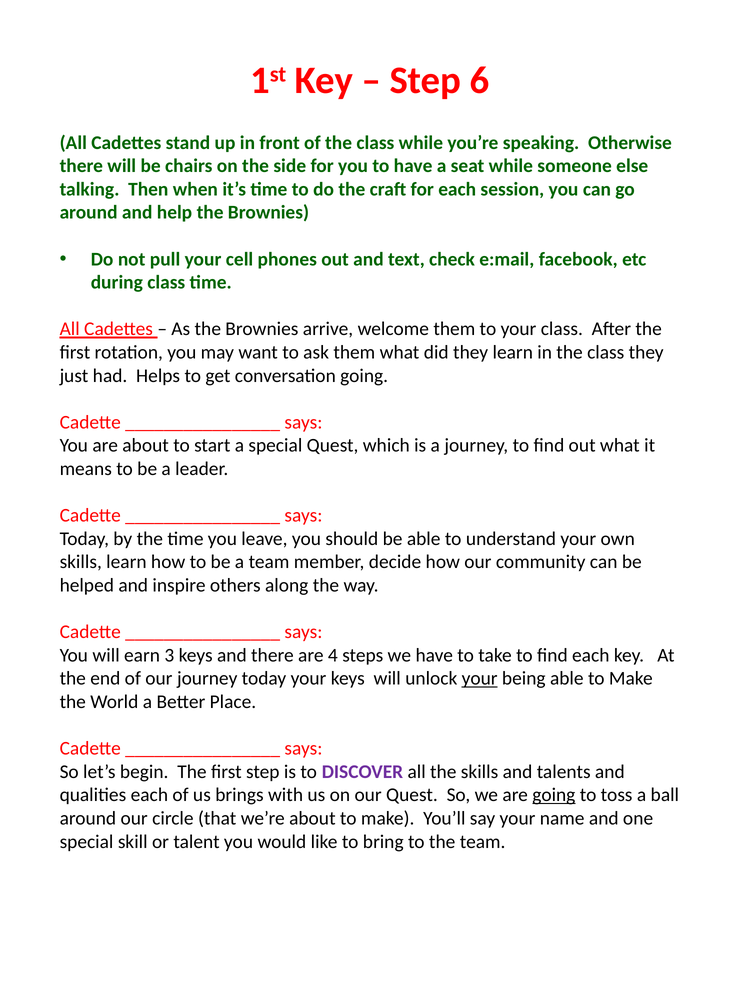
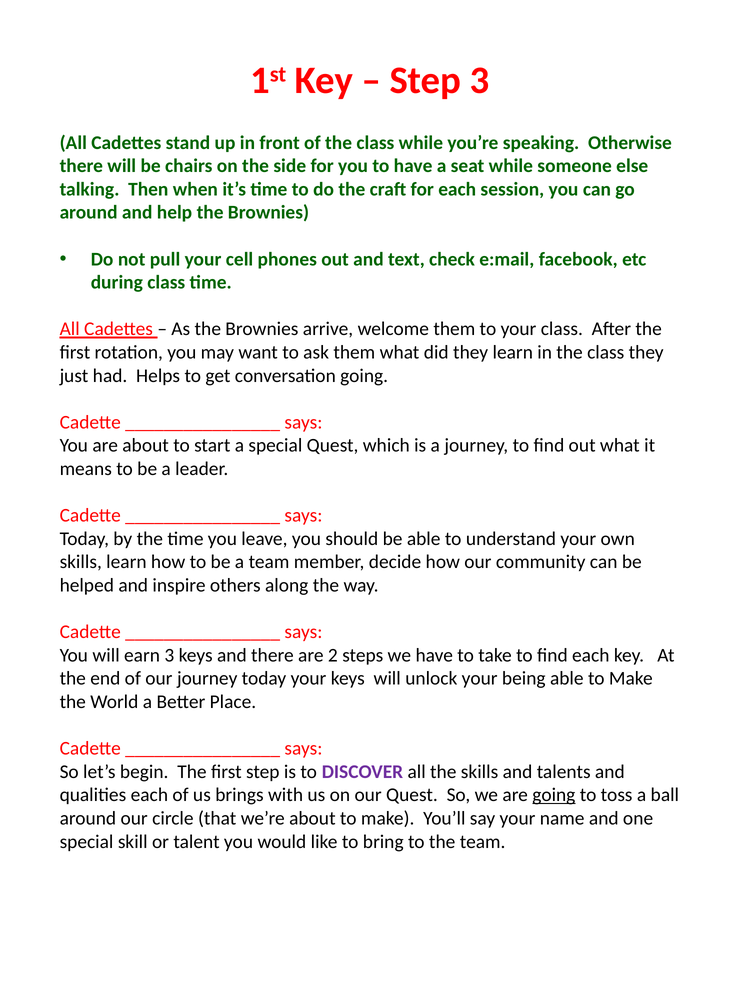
Step 6: 6 -> 3
4: 4 -> 2
your at (480, 678) underline: present -> none
